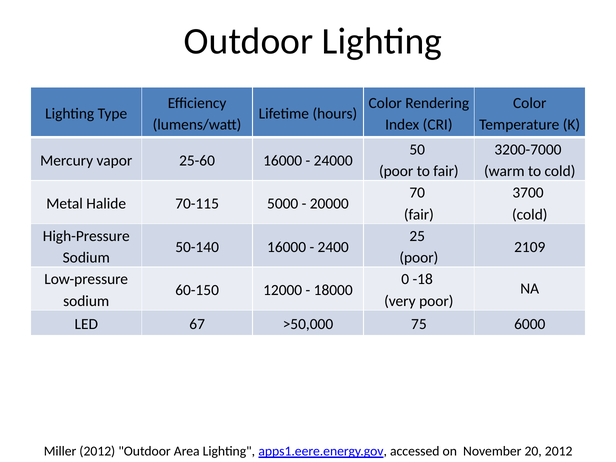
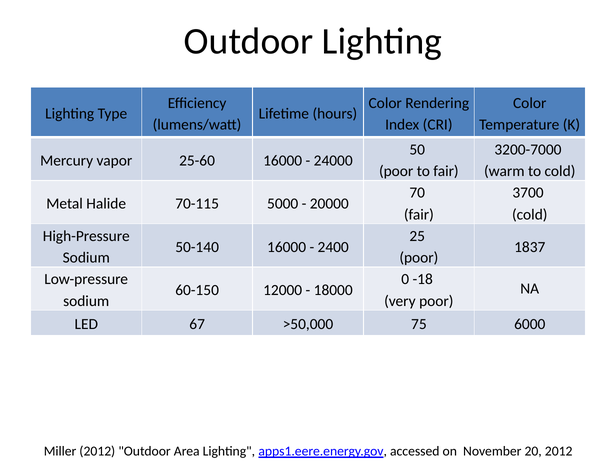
2109: 2109 -> 1837
